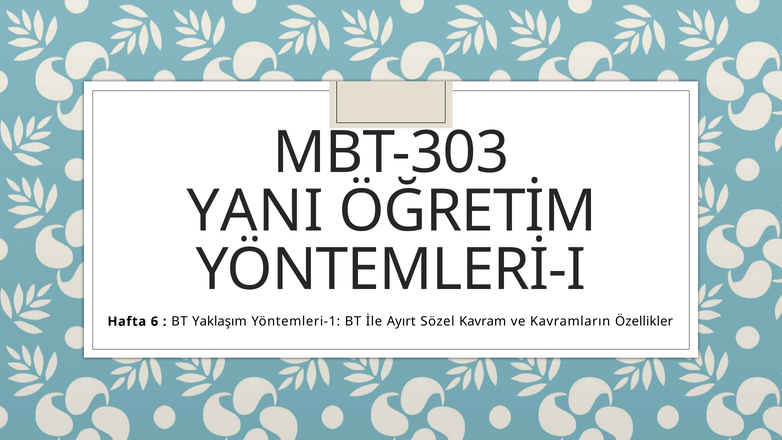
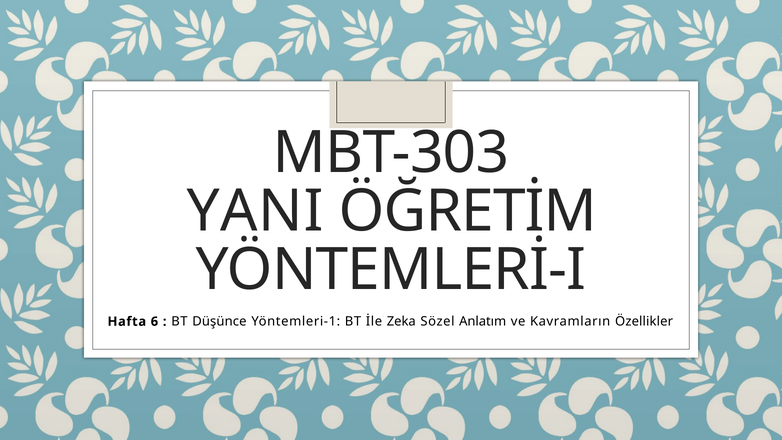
Yaklaşım: Yaklaşım -> Düşünce
Ayırt: Ayırt -> Zeka
Kavram: Kavram -> Anlatım
